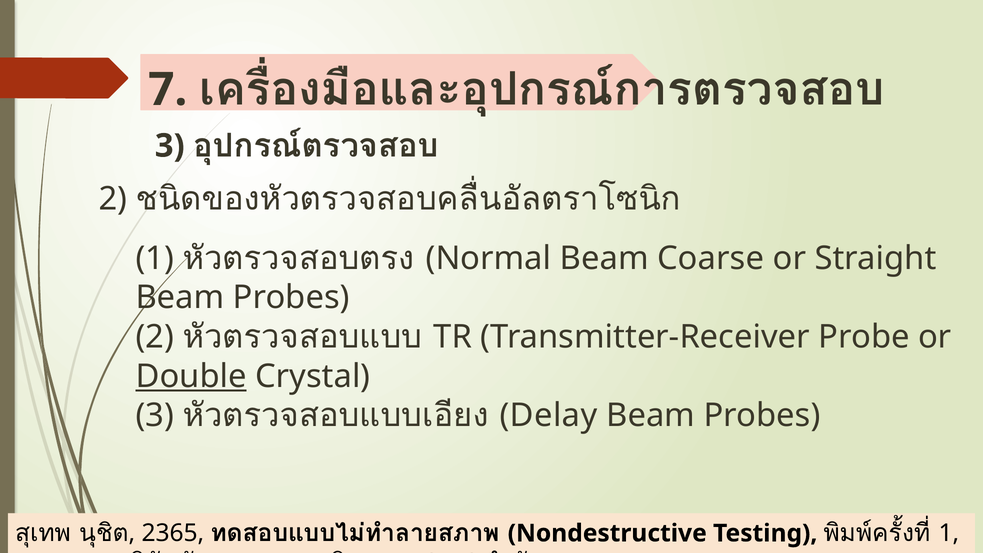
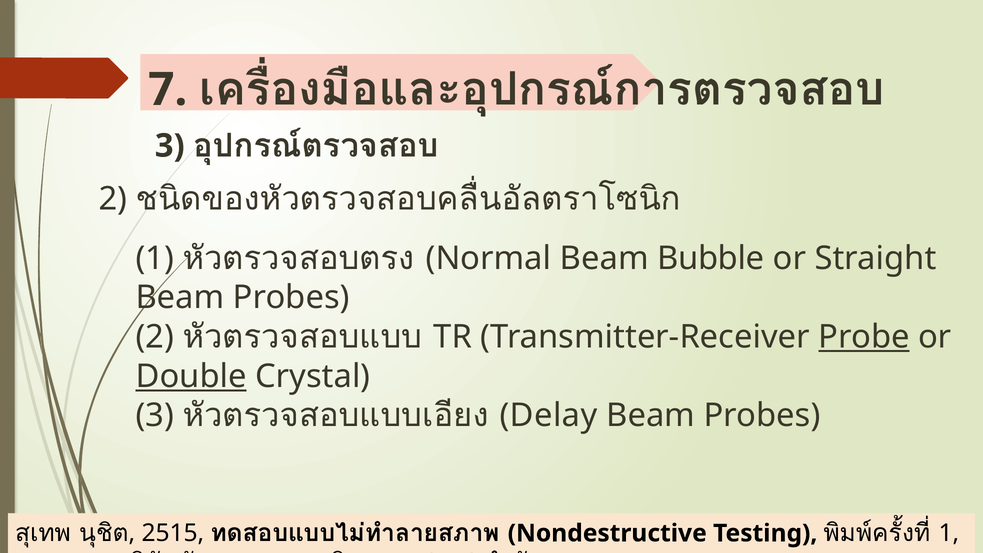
Coarse: Coarse -> Bubble
Probe underline: none -> present
2365: 2365 -> 2515
